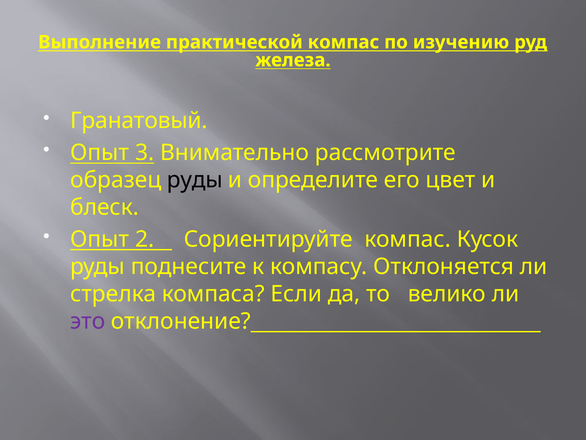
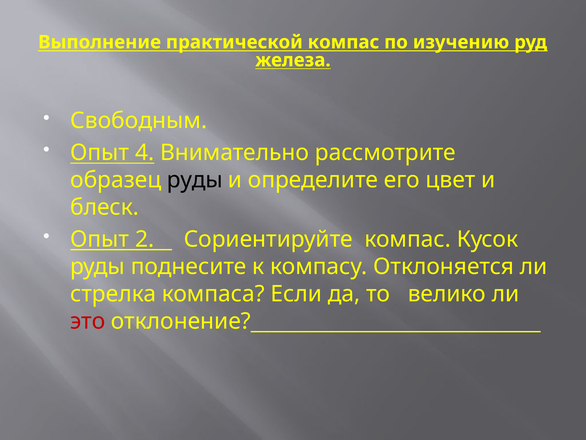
Гранатовый: Гранатовый -> Свободным
3: 3 -> 4
это colour: purple -> red
